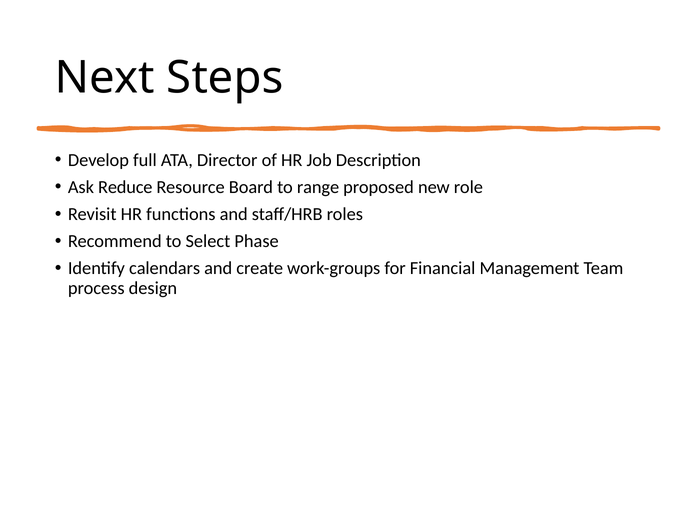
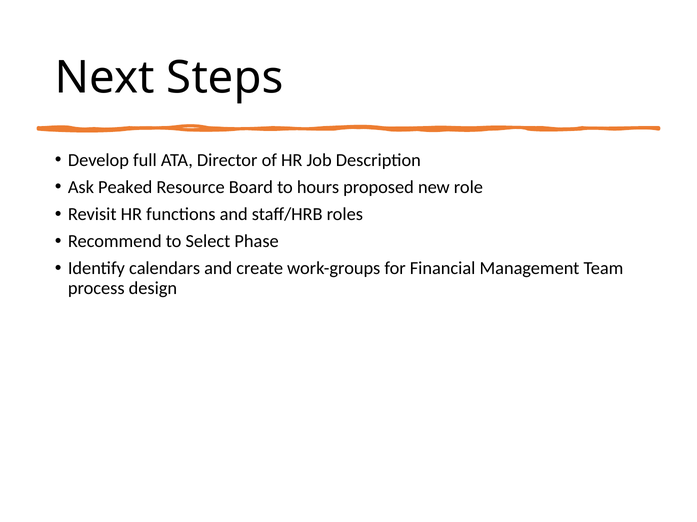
Reduce: Reduce -> Peaked
range: range -> hours
